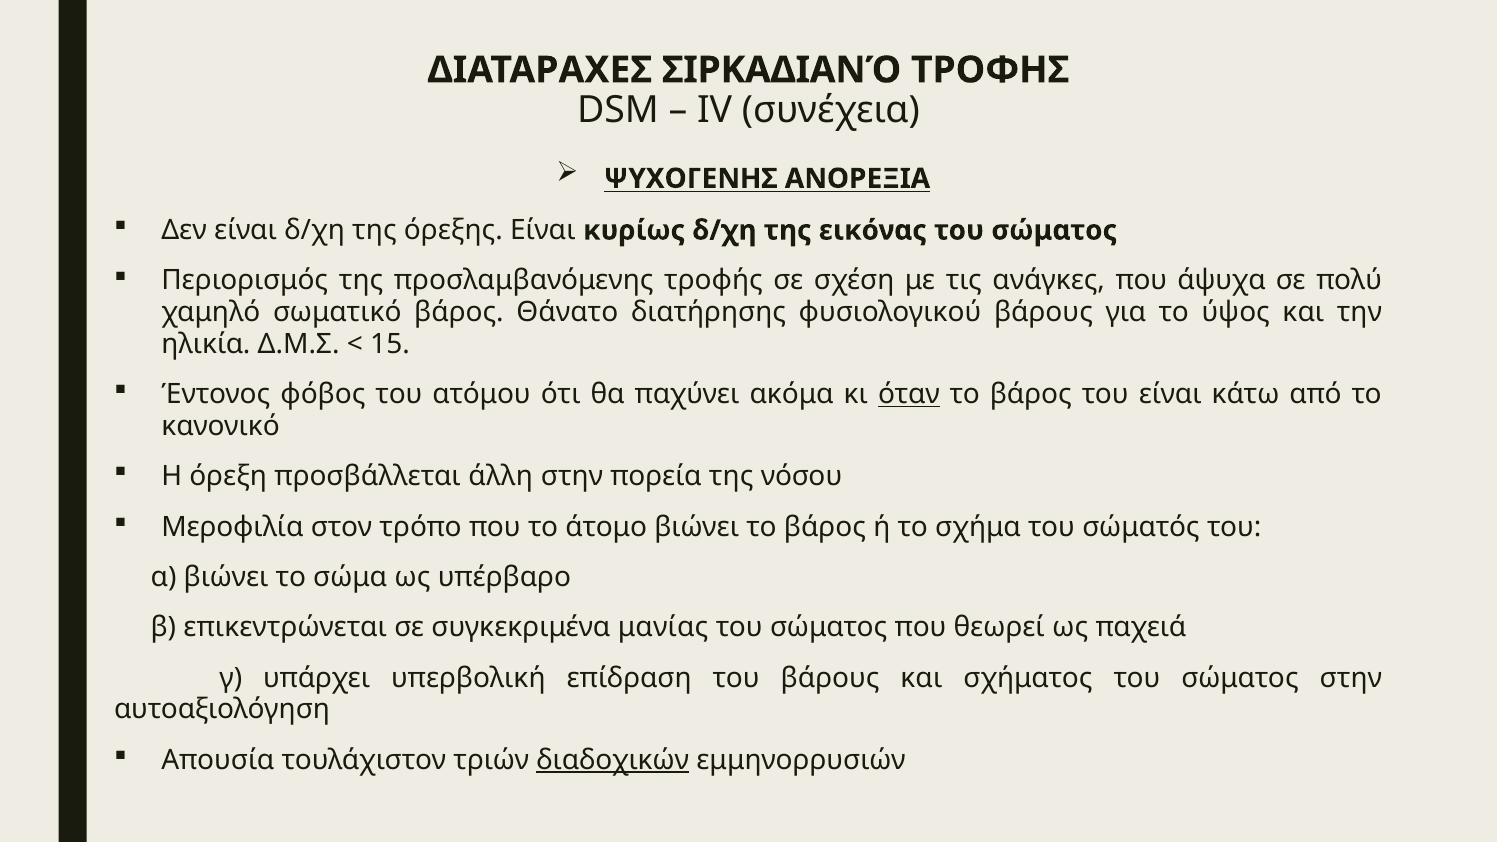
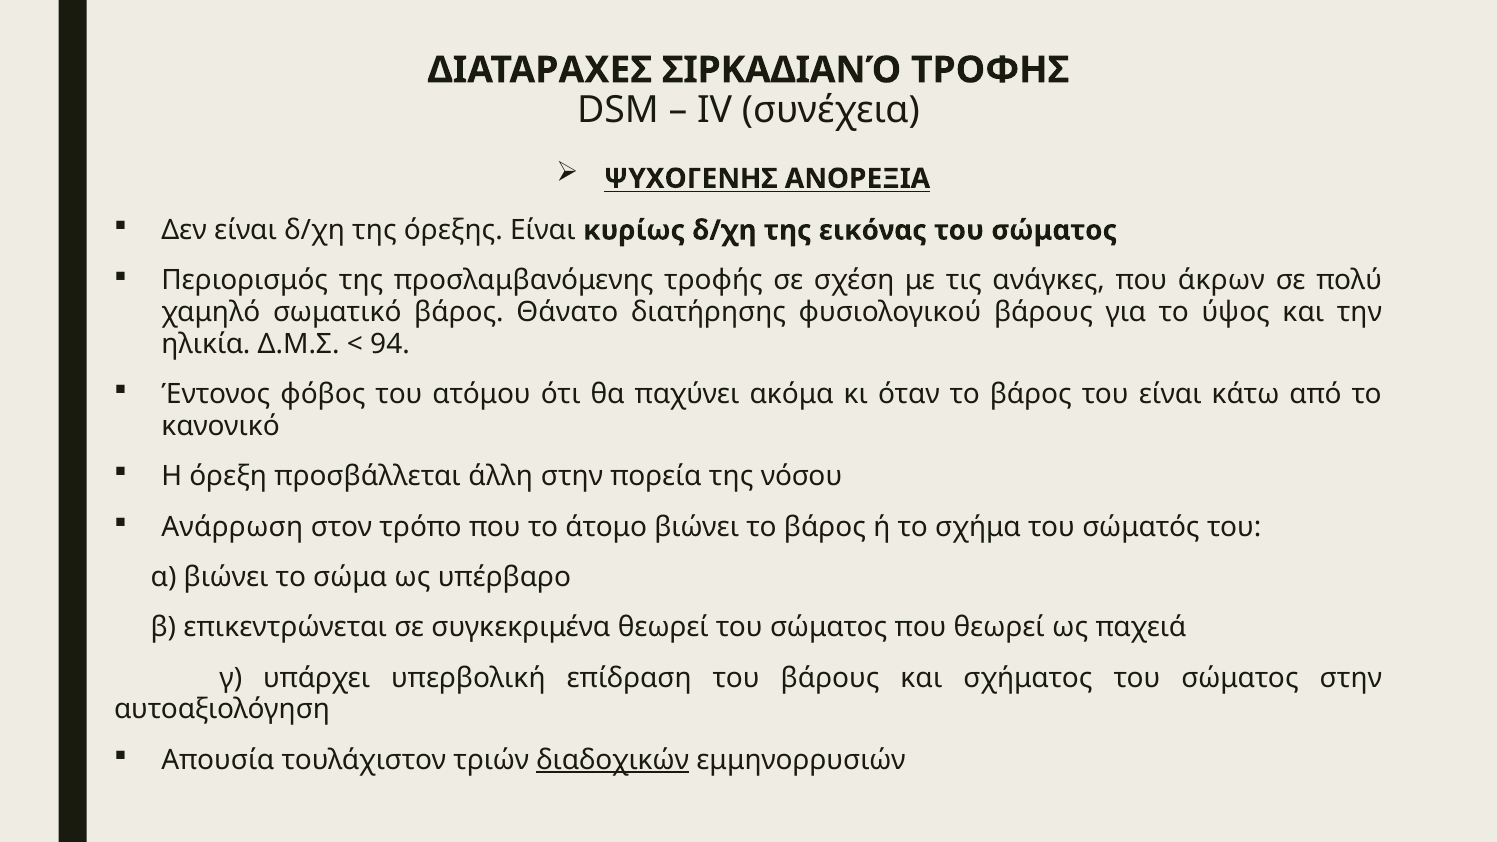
άψυχα: άψυχα -> άκρων
15: 15 -> 94
όταν underline: present -> none
Μεροφιλία: Μεροφιλία -> Ανάρρωση
συγκεκριμένα μανίας: μανίας -> θεωρεί
